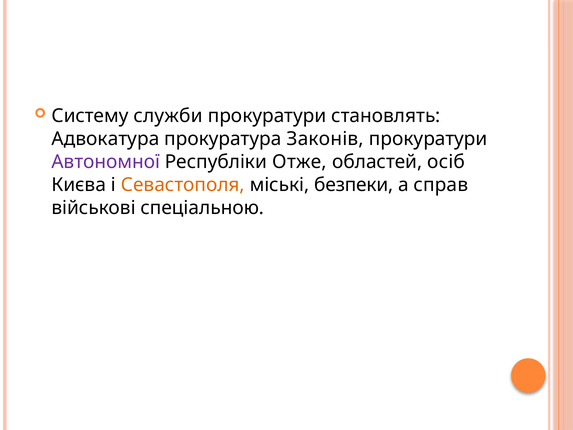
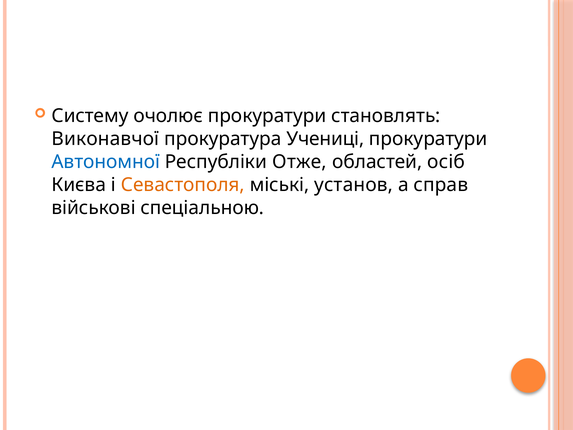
служби: служби -> очолює
Адвокатура: Адвокатура -> Виконавчої
Законів: Законів -> Учениці
Автономної colour: purple -> blue
безпеки: безпеки -> установ
